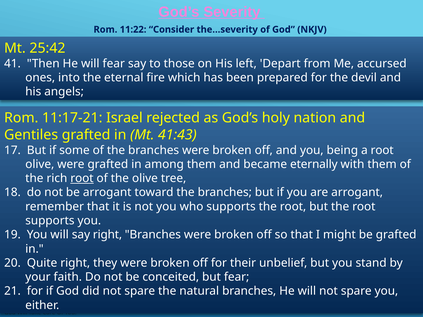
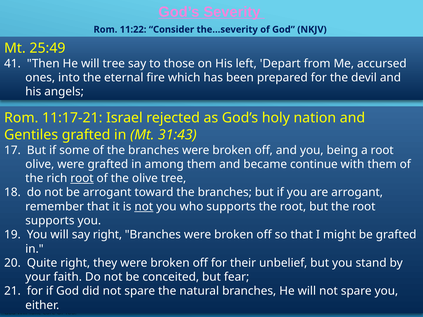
25:42: 25:42 -> 25:49
will fear: fear -> tree
41:43: 41:43 -> 31:43
eternally: eternally -> continue
not at (144, 207) underline: none -> present
